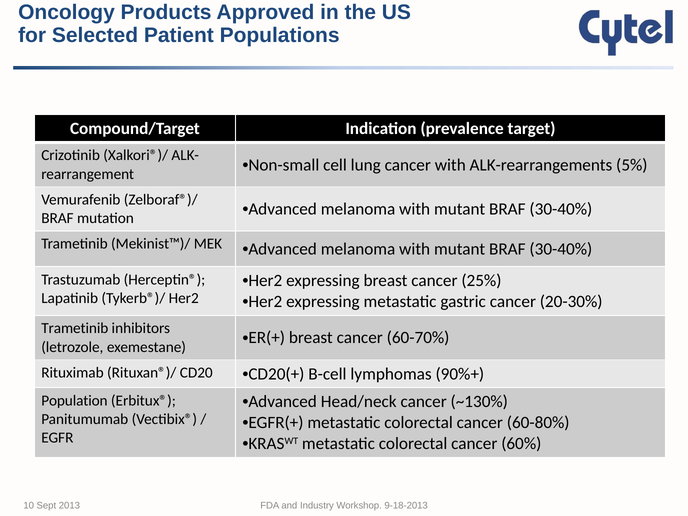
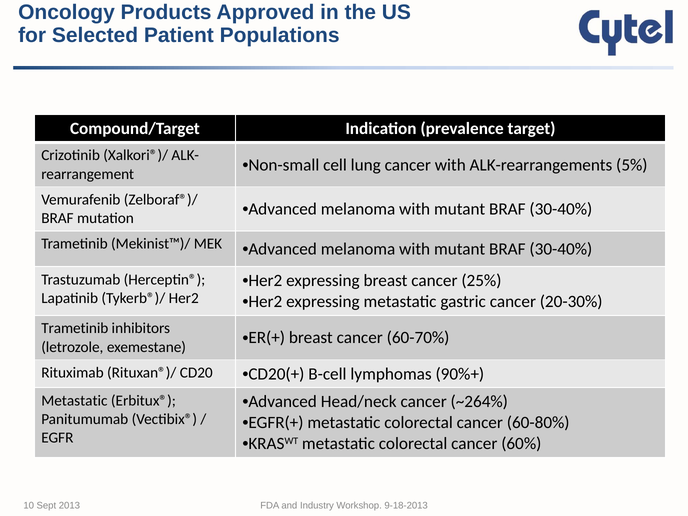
~130%: ~130% -> ~264%
Population at (74, 400): Population -> Metastatic
